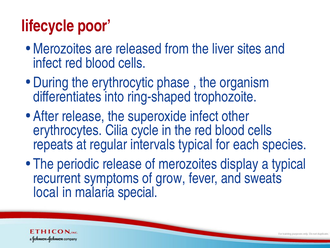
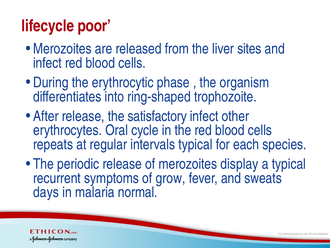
superoxide: superoxide -> satisfactory
Cilia: Cilia -> Oral
local: local -> days
special: special -> normal
